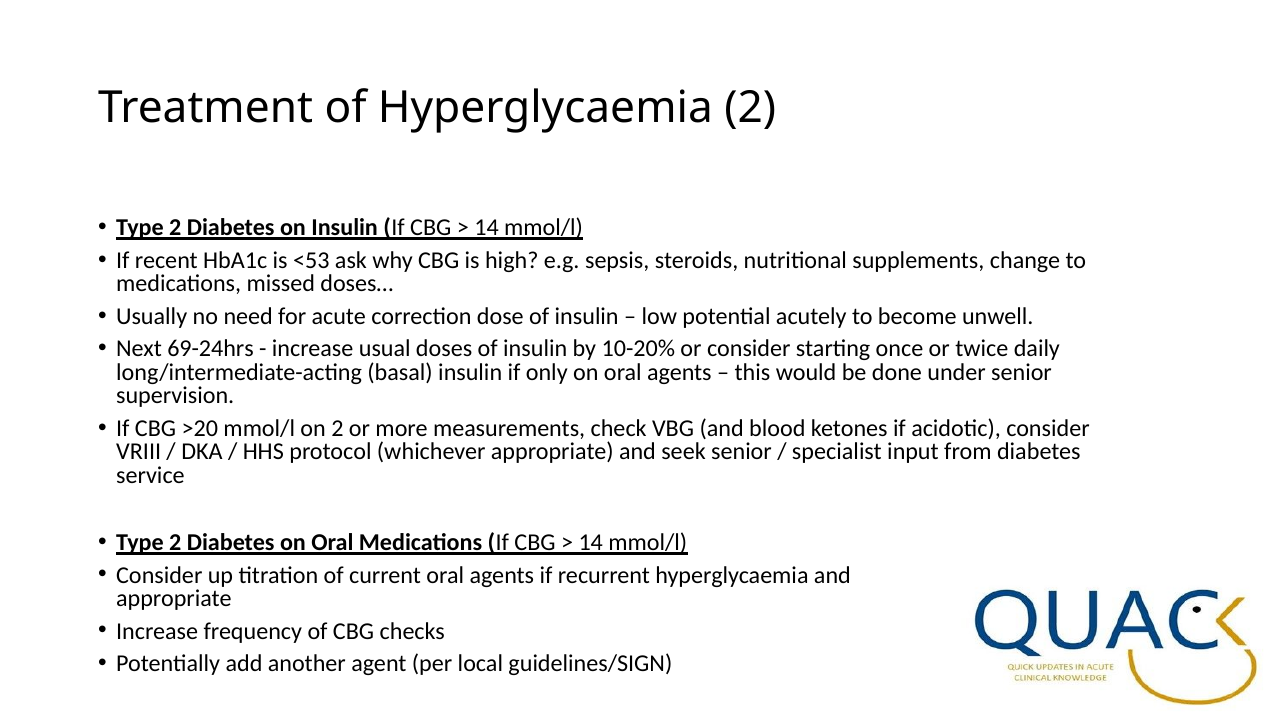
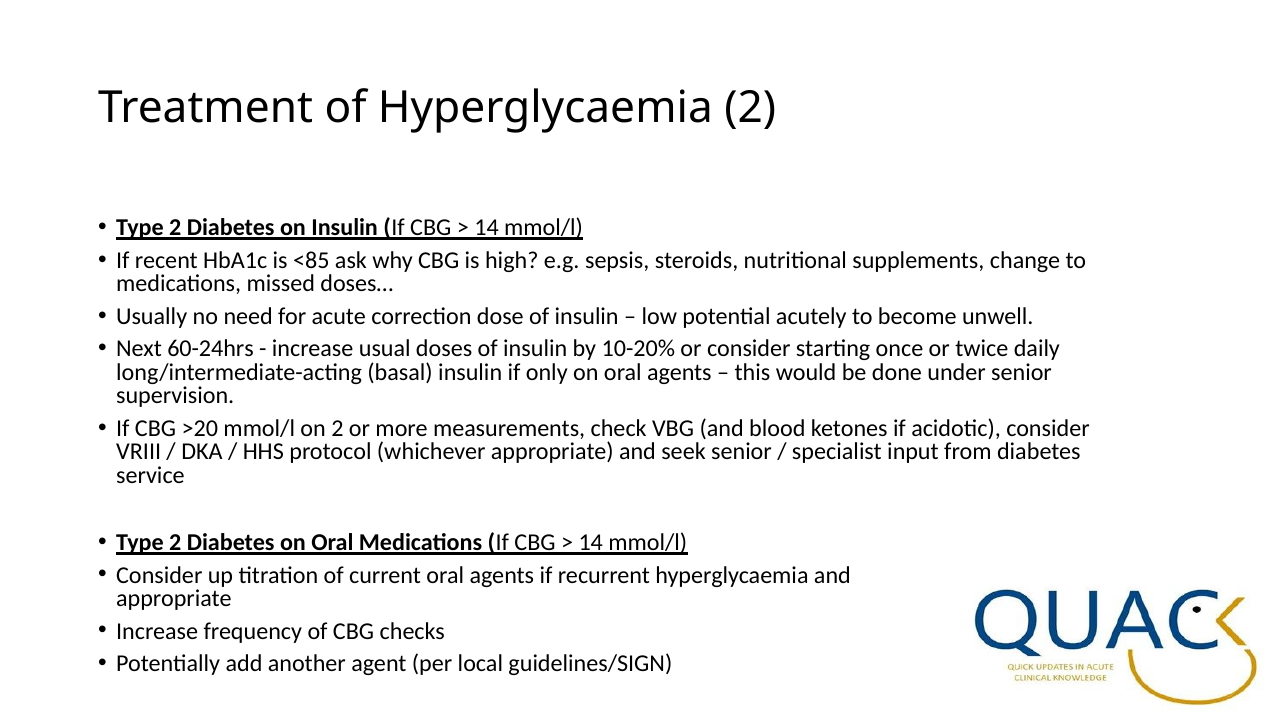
<53: <53 -> <85
69-24hrs: 69-24hrs -> 60-24hrs
